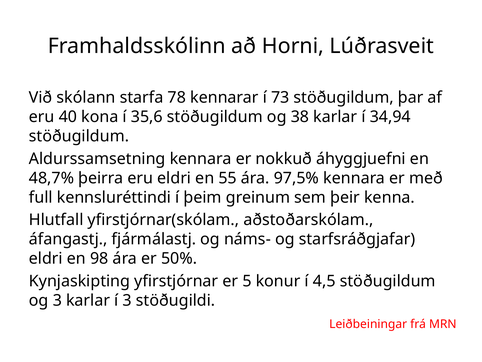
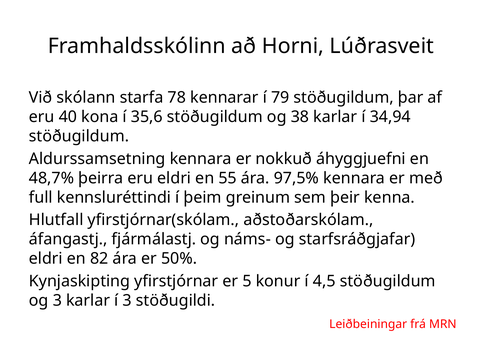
73: 73 -> 79
98: 98 -> 82
